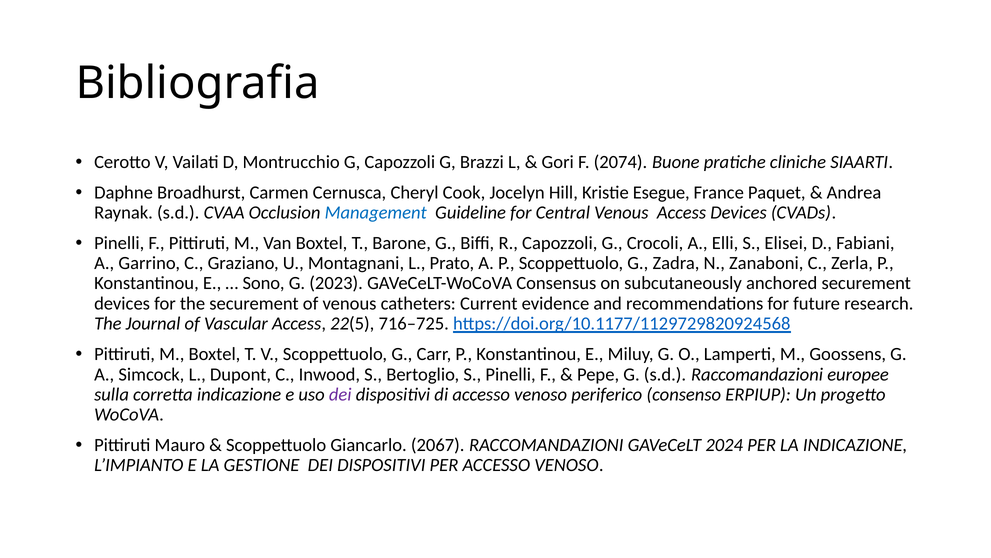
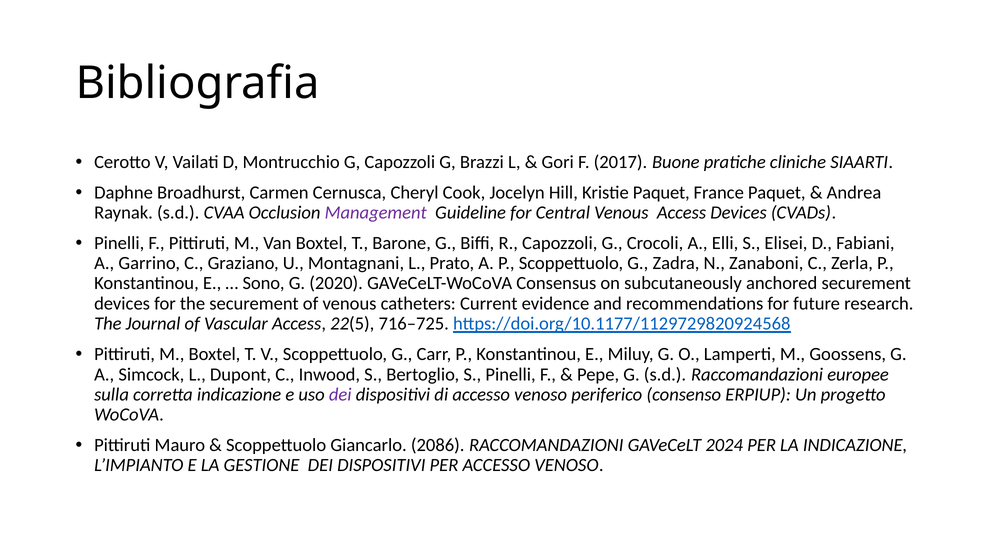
2074: 2074 -> 2017
Kristie Esegue: Esegue -> Paquet
Management colour: blue -> purple
2023: 2023 -> 2020
2067: 2067 -> 2086
